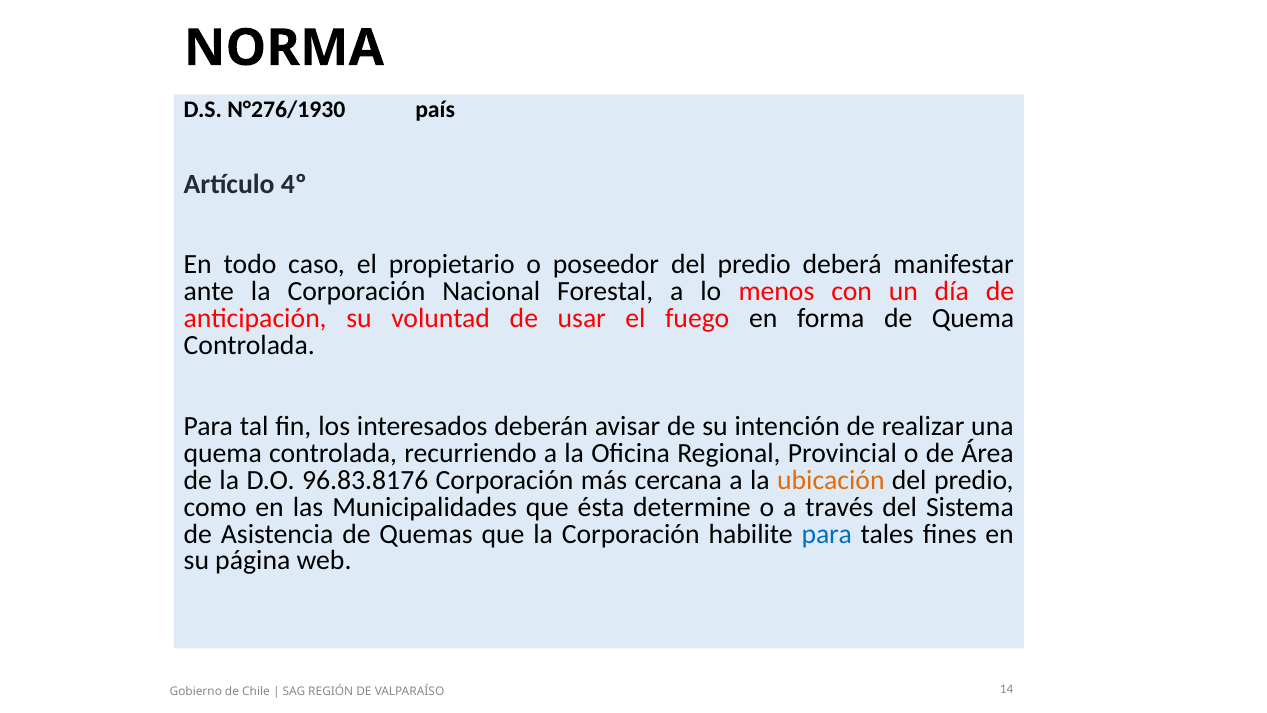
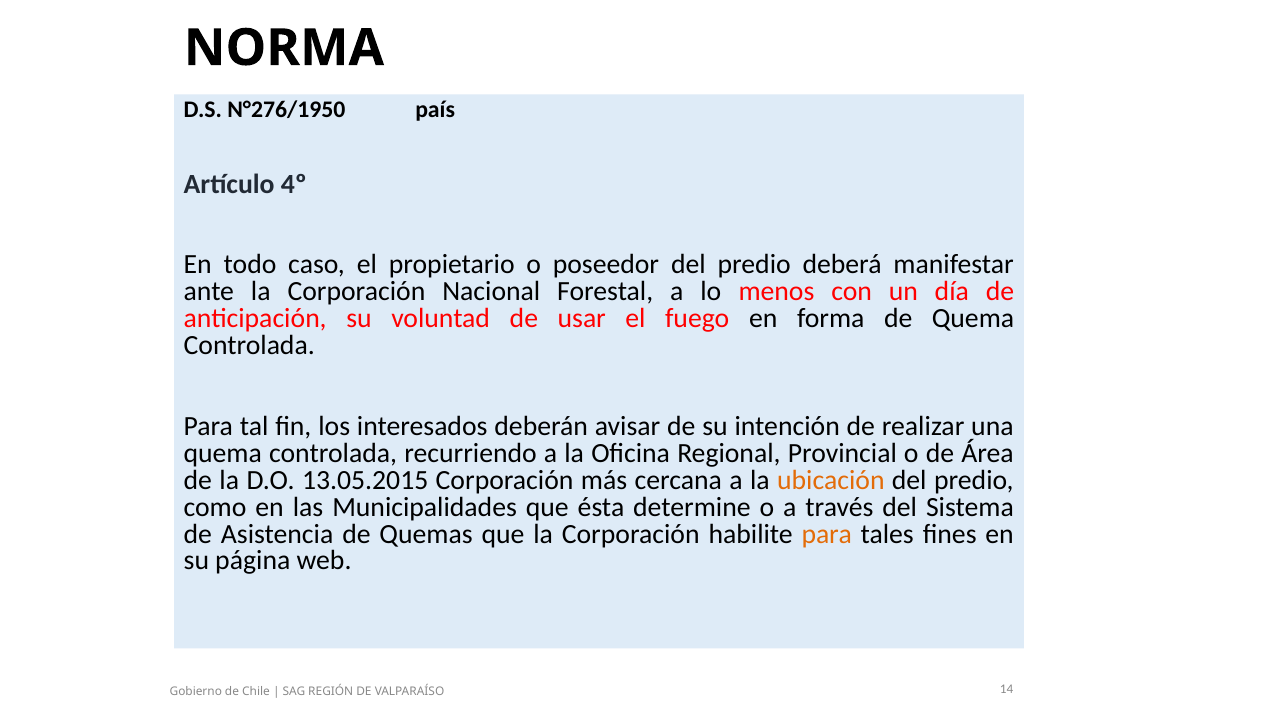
N°276/1930: N°276/1930 -> N°276/1950
96.83.8176: 96.83.8176 -> 13.05.2015
para at (827, 534) colour: blue -> orange
